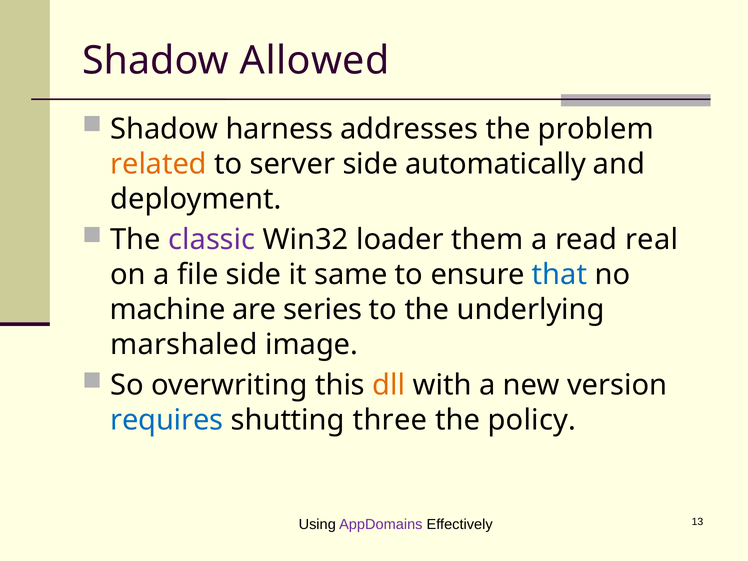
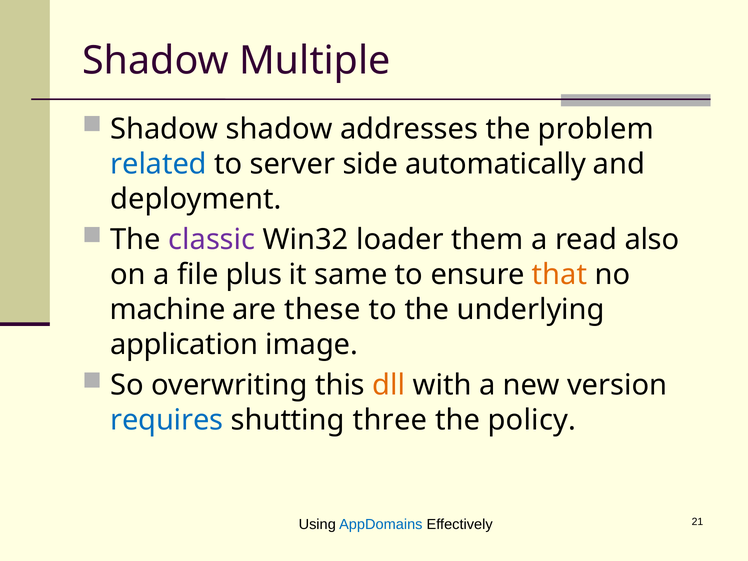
Allowed: Allowed -> Multiple
Shadow harness: harness -> shadow
related colour: orange -> blue
real: real -> also
file side: side -> plus
that colour: blue -> orange
series: series -> these
marshaled: marshaled -> application
AppDomains colour: purple -> blue
13: 13 -> 21
